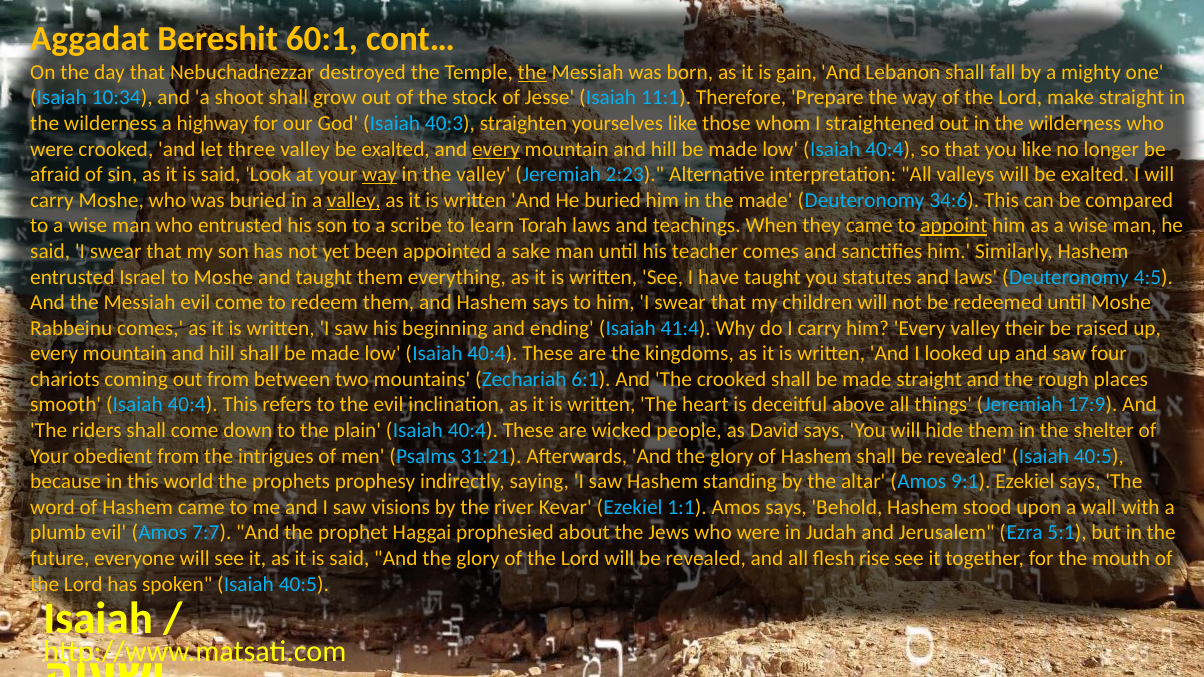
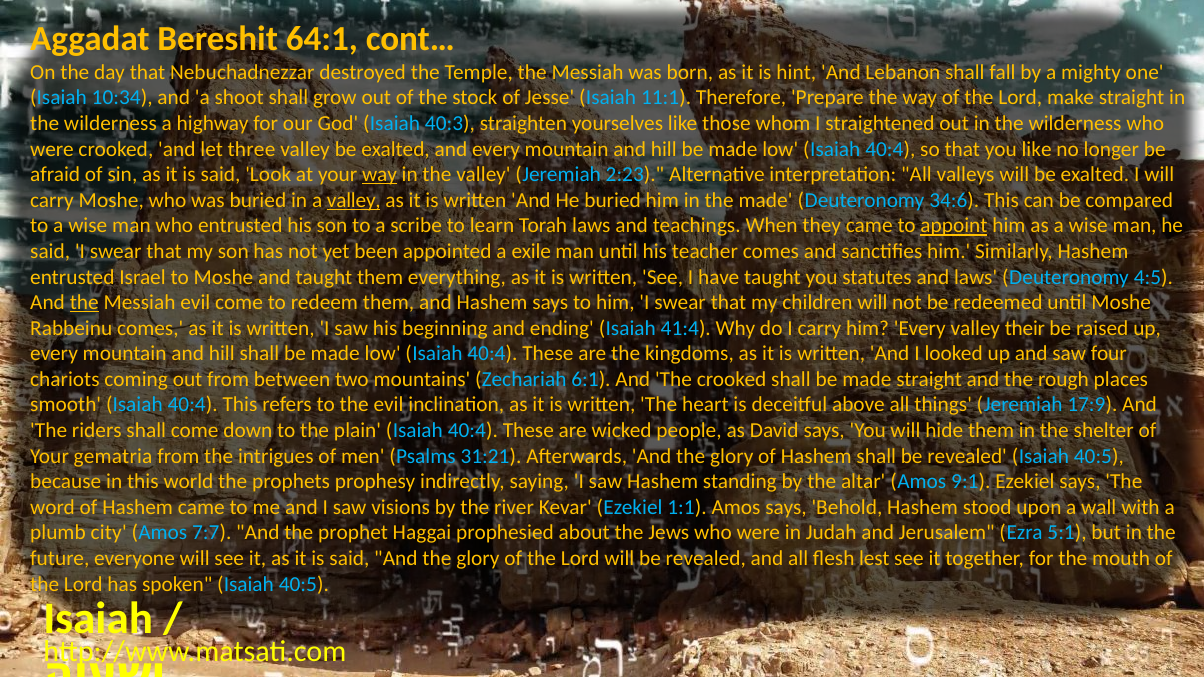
60:1: 60:1 -> 64:1
the at (532, 72) underline: present -> none
gain: gain -> hint
every at (496, 149) underline: present -> none
sake: sake -> exile
the at (84, 303) underline: none -> present
obedient: obedient -> gematria
plumb evil: evil -> city
rise: rise -> lest
